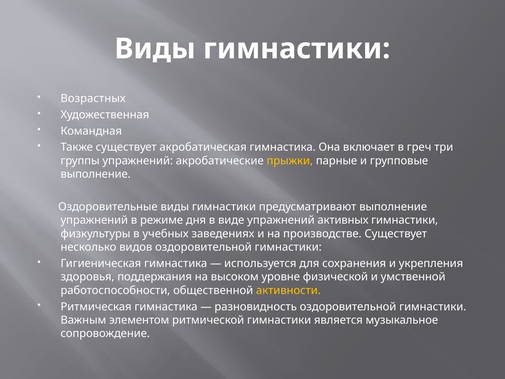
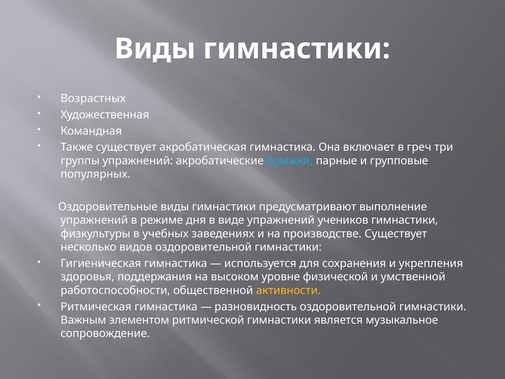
прыжки colour: yellow -> light blue
выполнение at (96, 174): выполнение -> популярных
активных: активных -> учеников
